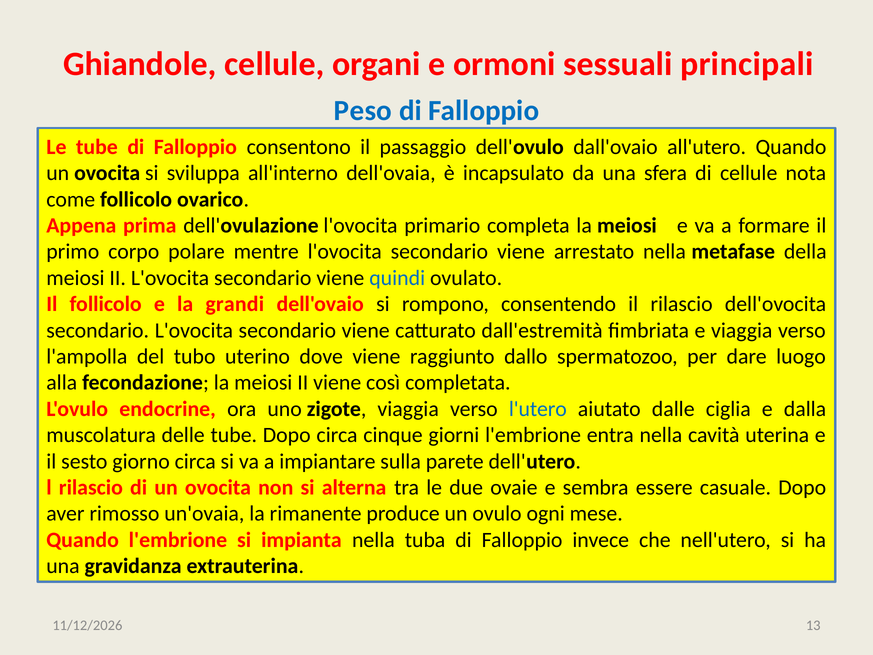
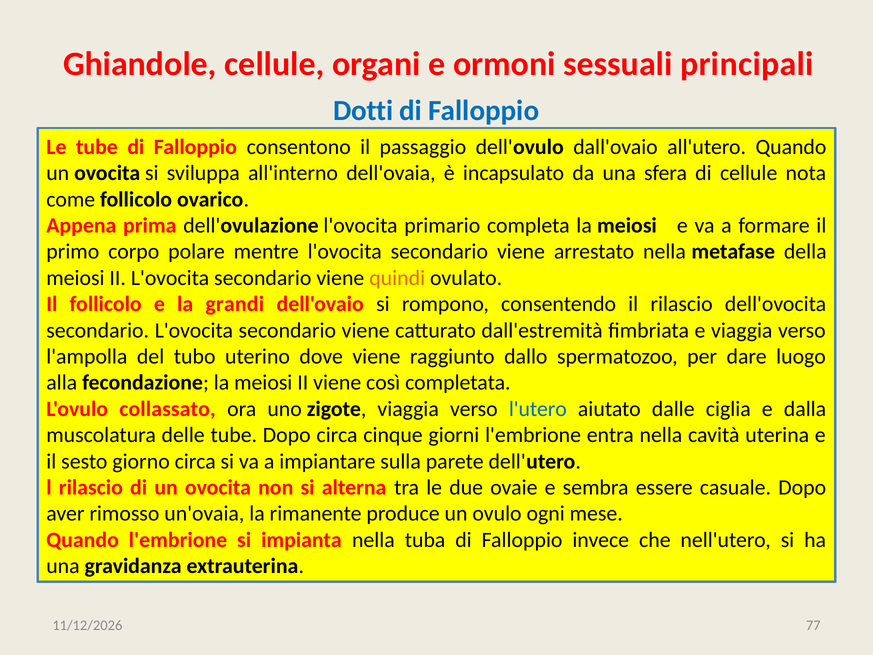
Peso: Peso -> Dotti
quindi colour: blue -> orange
endocrine: endocrine -> collassato
13: 13 -> 77
